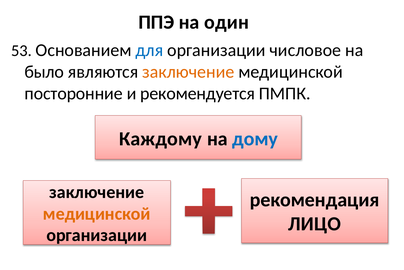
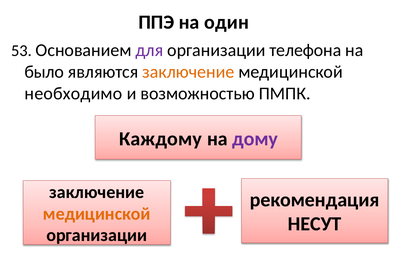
для colour: blue -> purple
числовое: числовое -> телефона
посторонние: посторонние -> необходимо
рекомендуется: рекомендуется -> возможностью
дому colour: blue -> purple
ЛИЦО: ЛИЦО -> НЕСУТ
